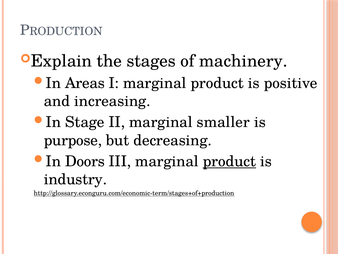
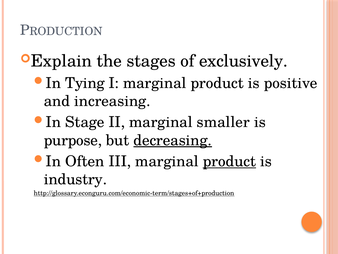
machinery: machinery -> exclusively
Areas: Areas -> Tying
decreasing underline: none -> present
Doors: Doors -> Often
